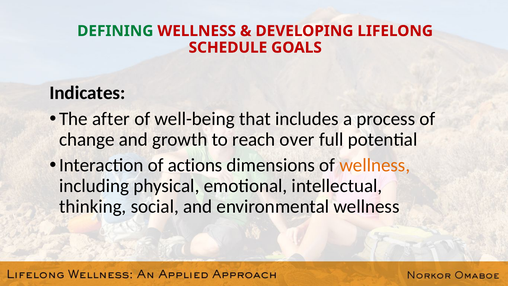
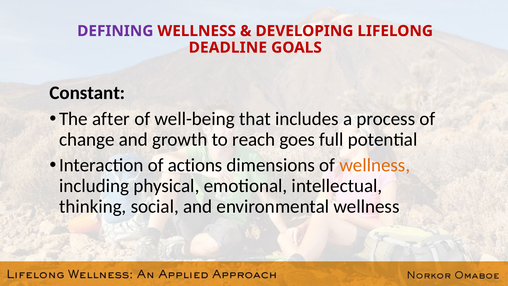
DEFINING colour: green -> purple
SCHEDULE: SCHEDULE -> DEADLINE
Indicates: Indicates -> Constant
over: over -> goes
